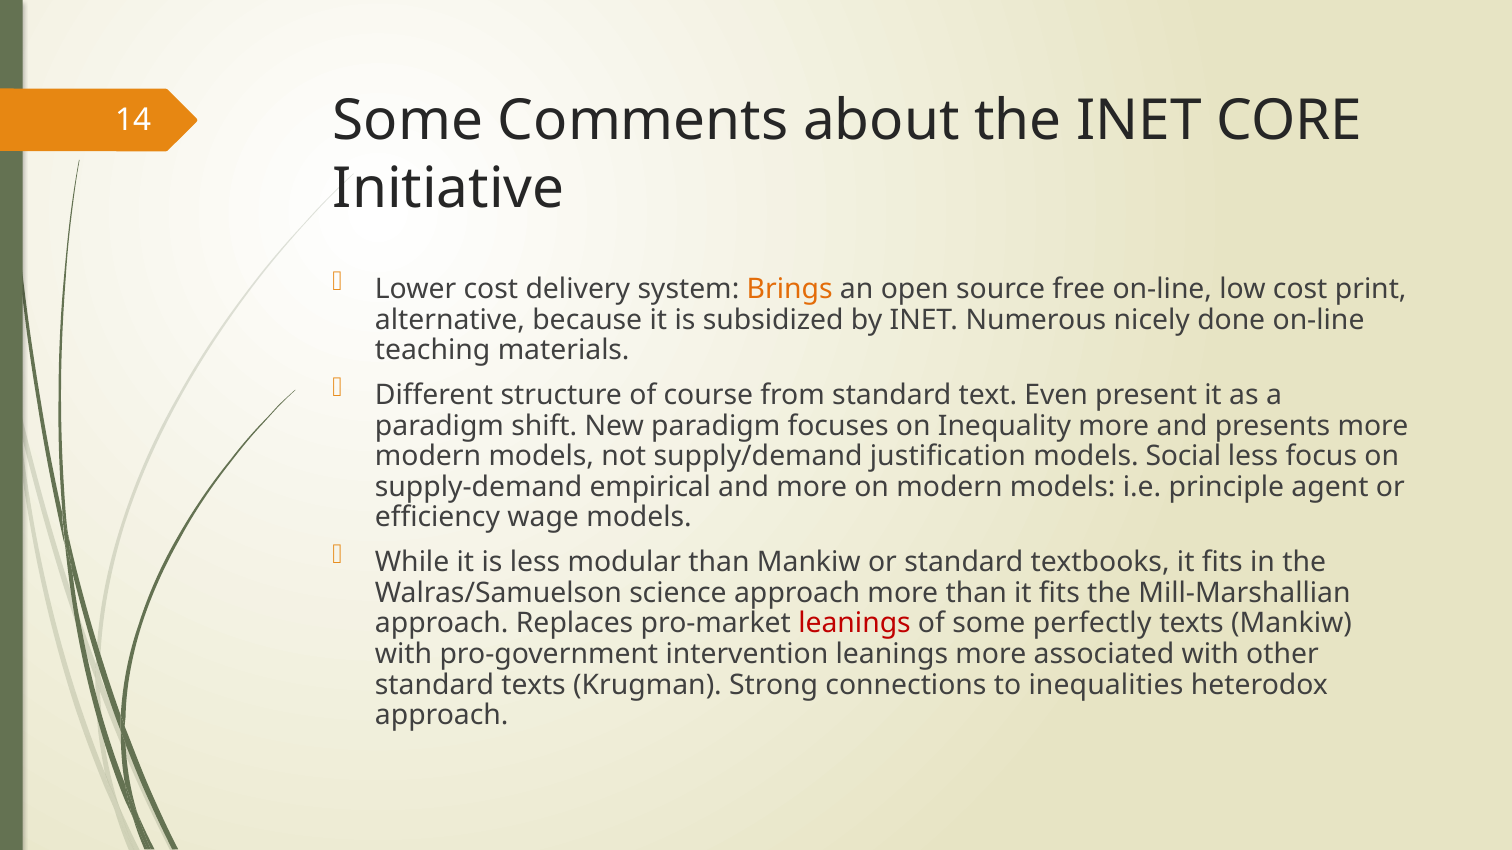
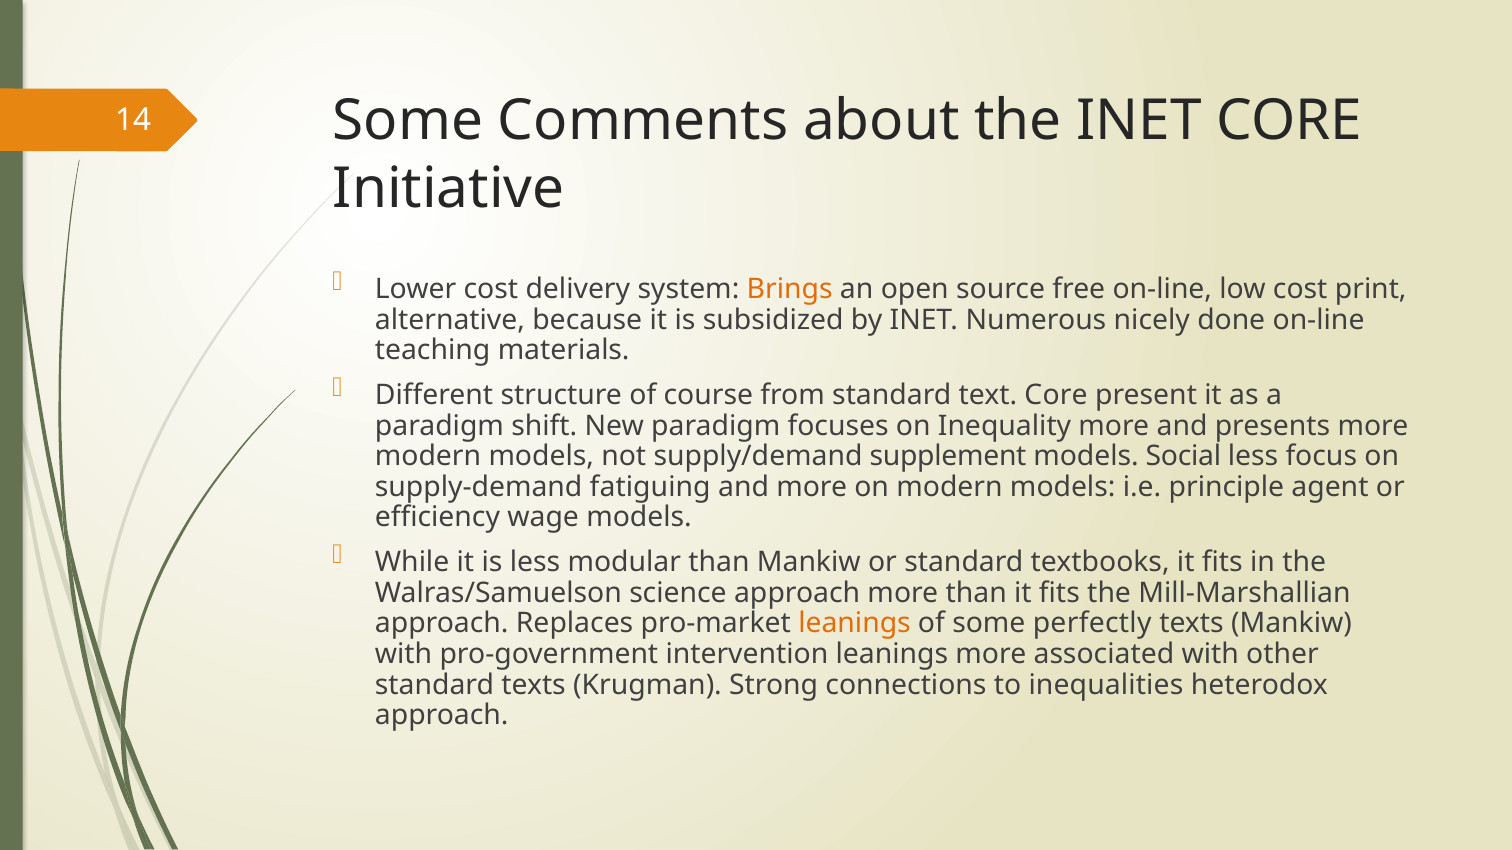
text Even: Even -> Core
justification: justification -> supplement
empirical: empirical -> fatiguing
leanings at (855, 624) colour: red -> orange
